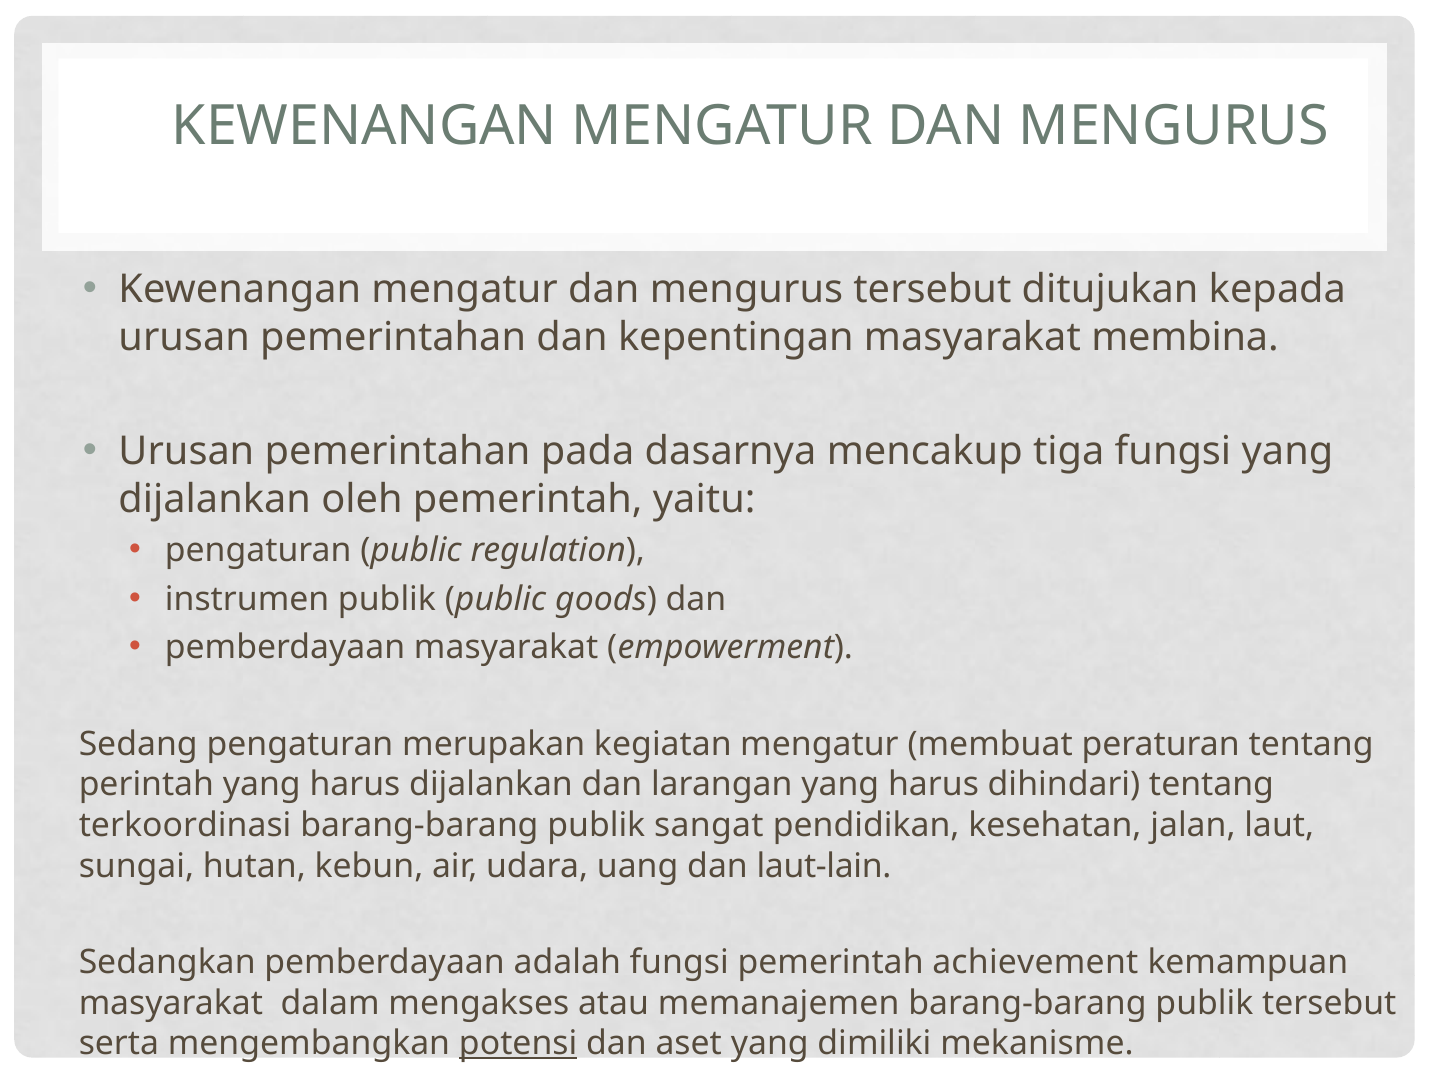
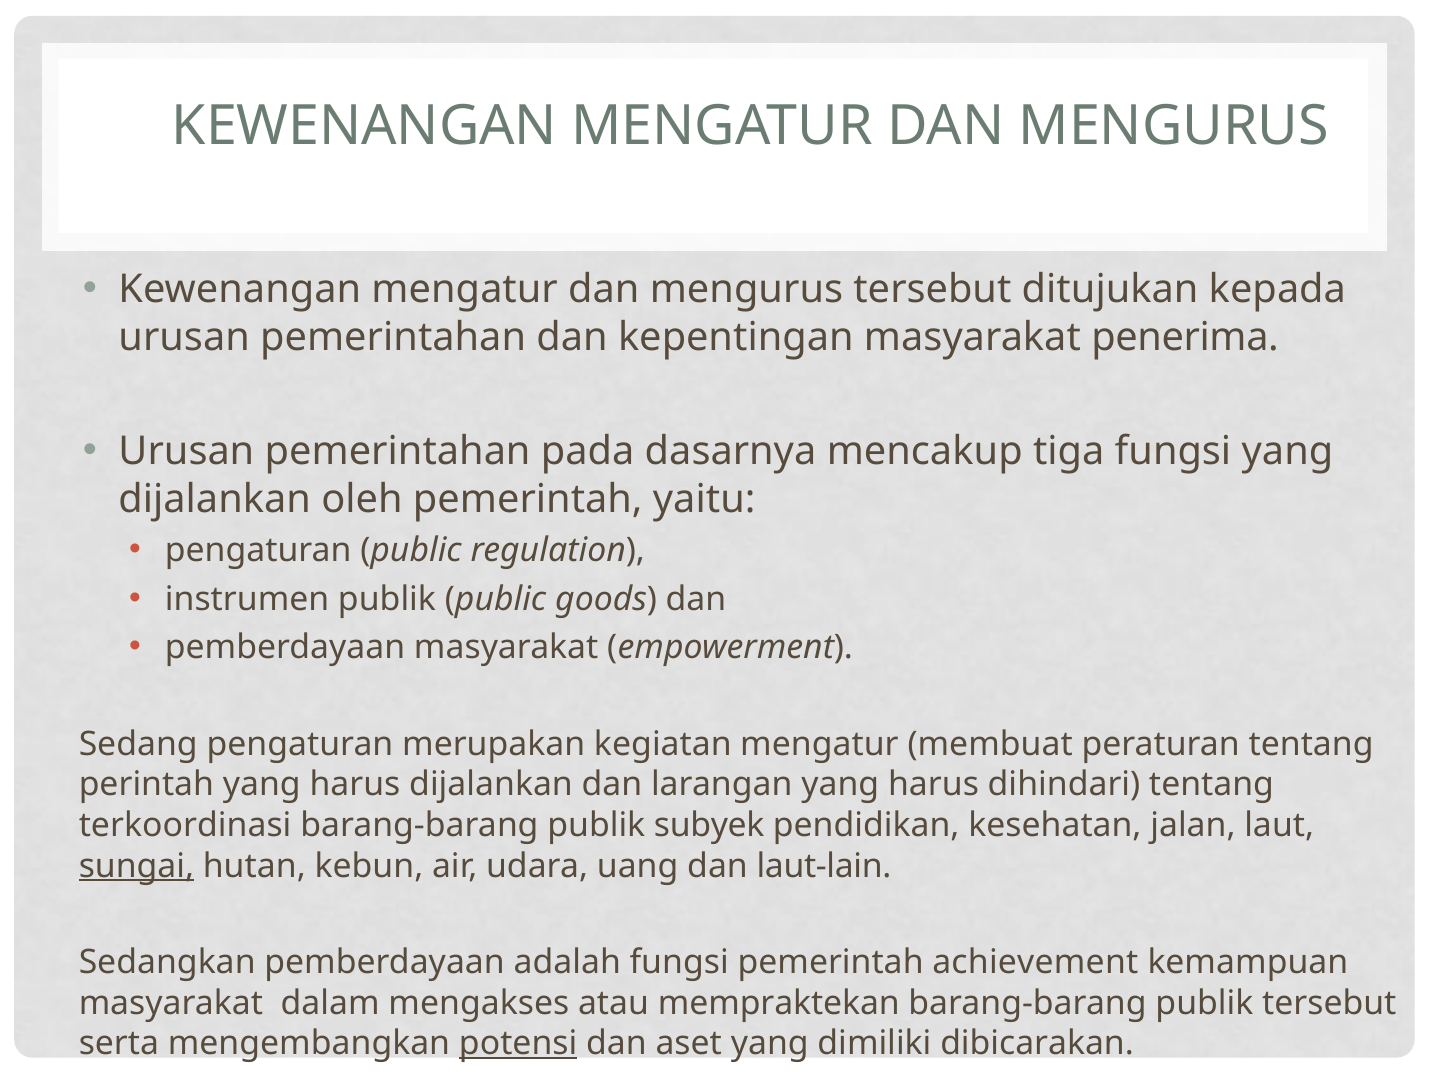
membina: membina -> penerima
sangat: sangat -> subyek
sungai underline: none -> present
memanajemen: memanajemen -> mempraktekan
mekanisme: mekanisme -> dibicarakan
